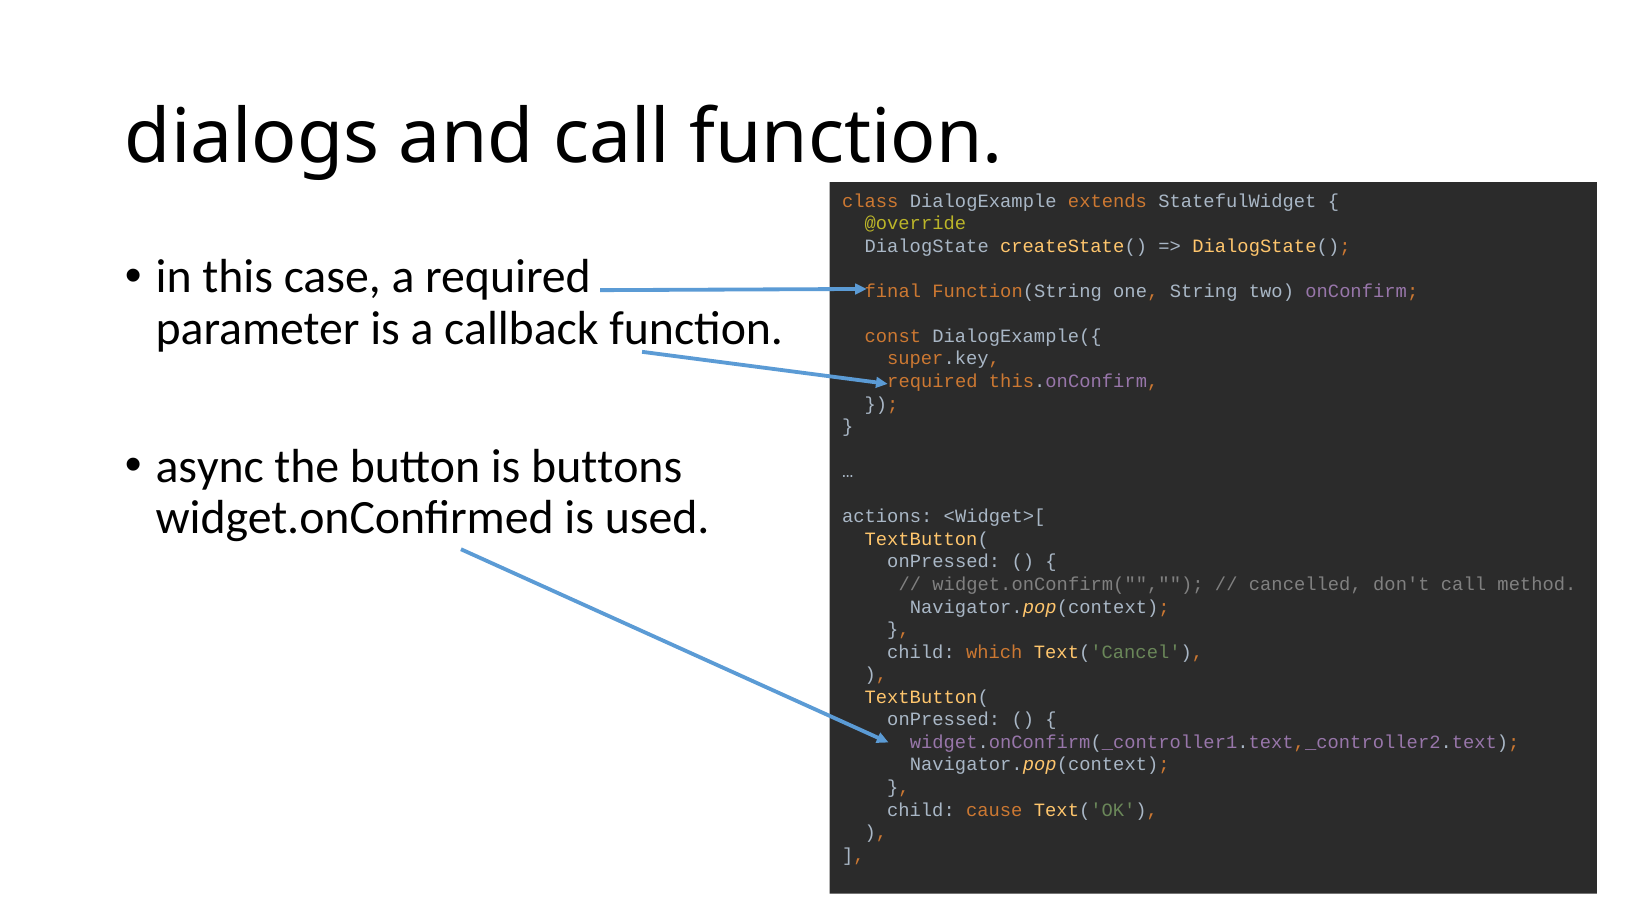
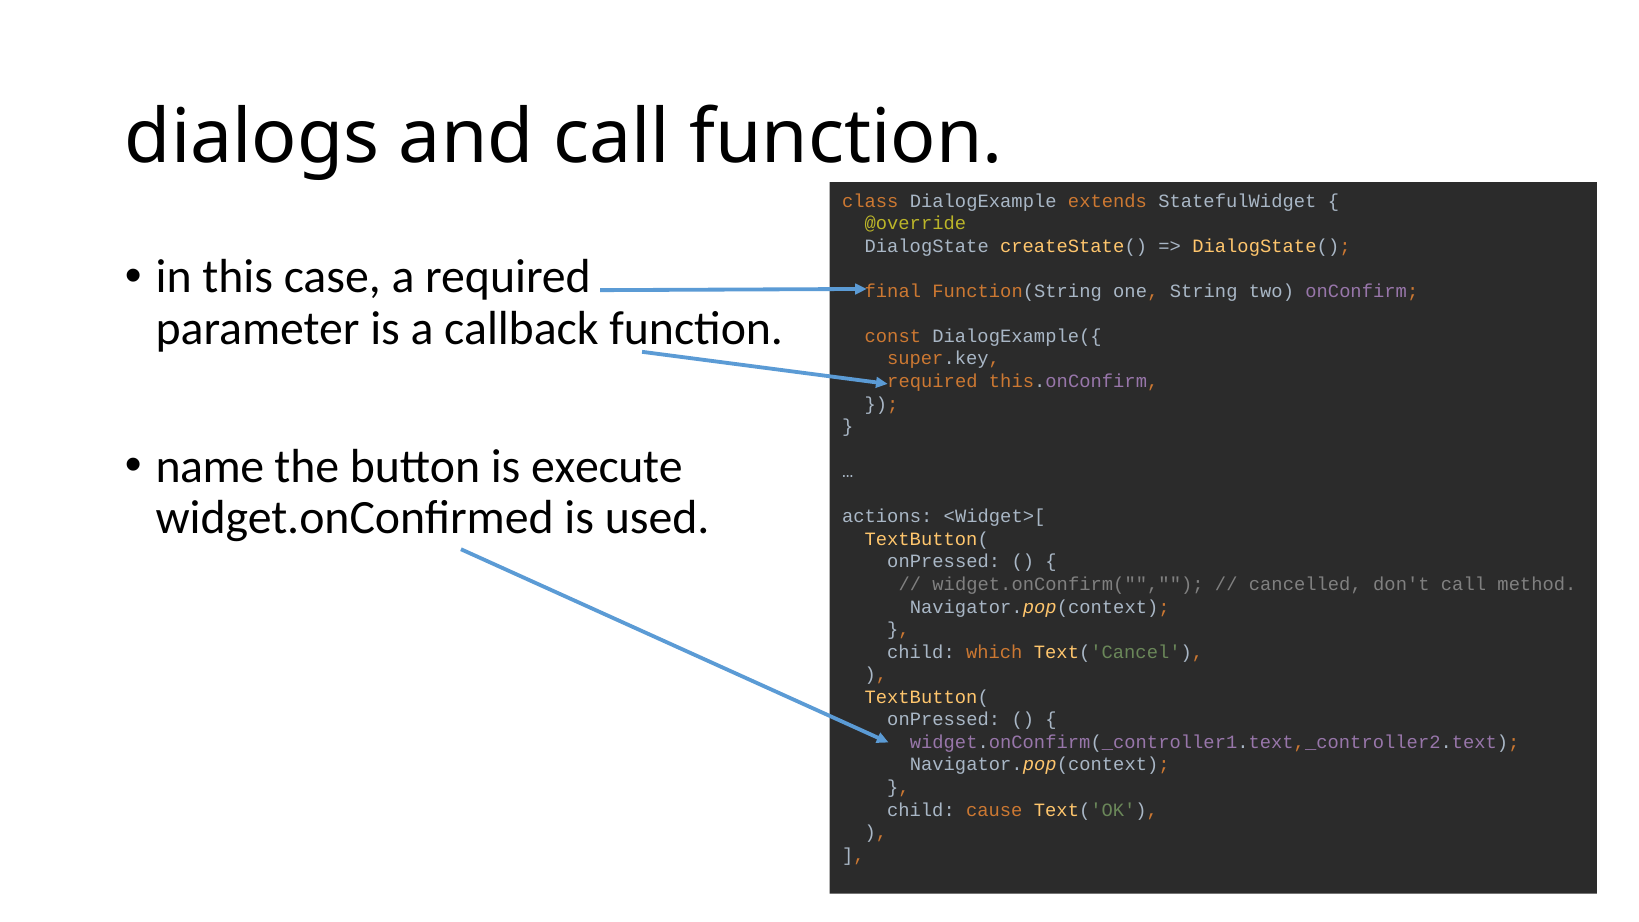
async: async -> name
buttons: buttons -> execute
